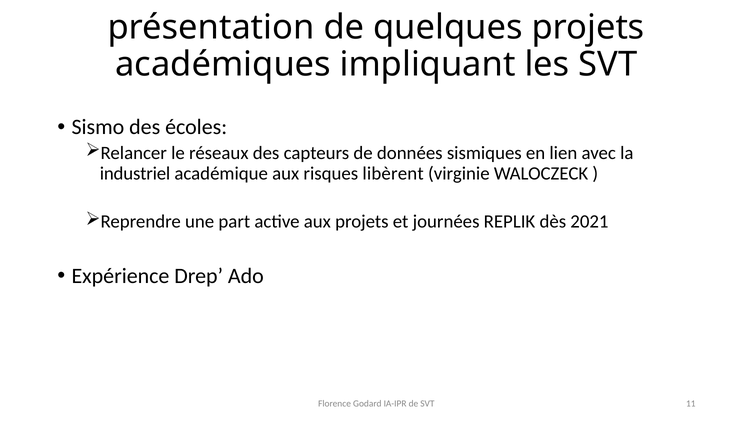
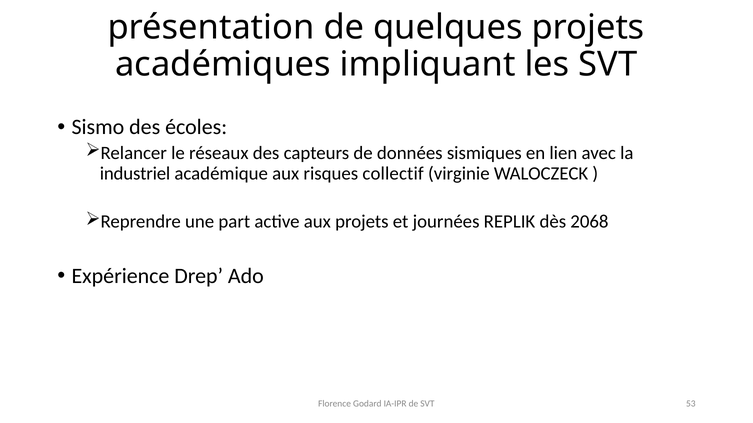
libèrent: libèrent -> collectif
2021: 2021 -> 2068
11: 11 -> 53
